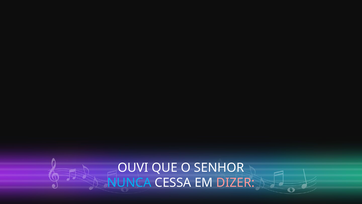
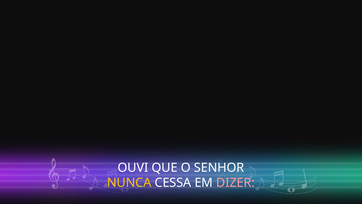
NUNCA colour: light blue -> yellow
